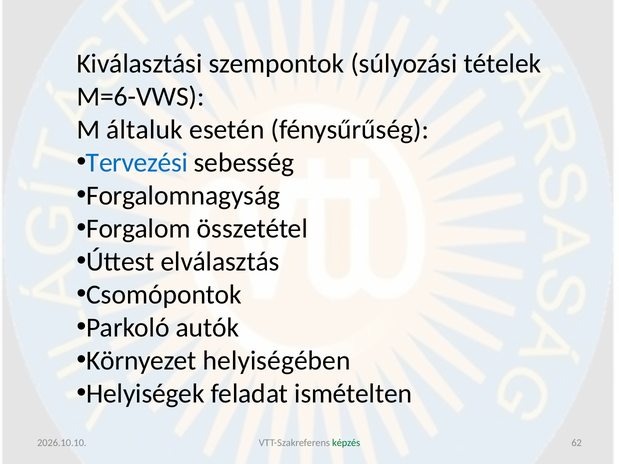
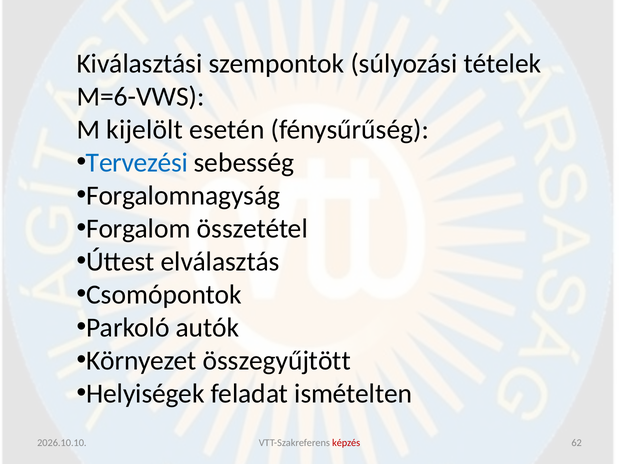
általuk: általuk -> kijelölt
helyiségében: helyiségében -> összegyűjtött
képzés colour: green -> red
